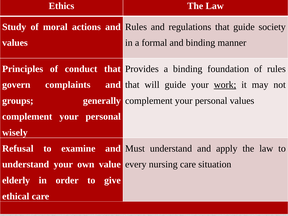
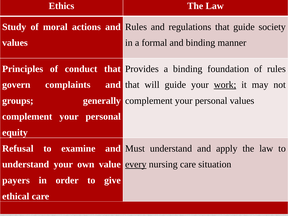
wisely: wisely -> equity
every underline: none -> present
elderly: elderly -> payers
